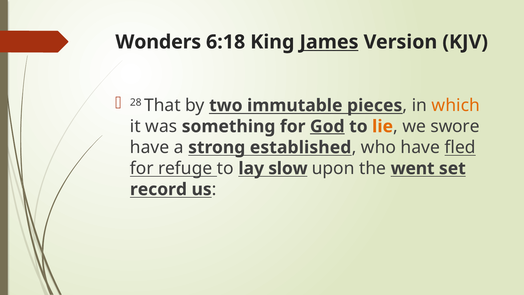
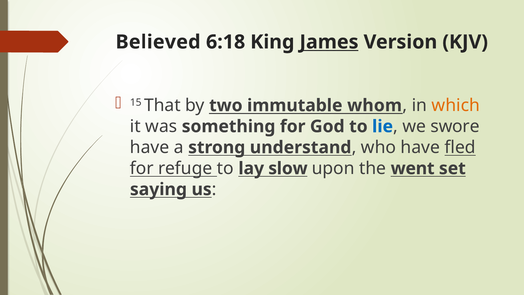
Wonders: Wonders -> Believed
28: 28 -> 15
pieces: pieces -> whom
God underline: present -> none
lie colour: orange -> blue
established: established -> understand
record: record -> saying
